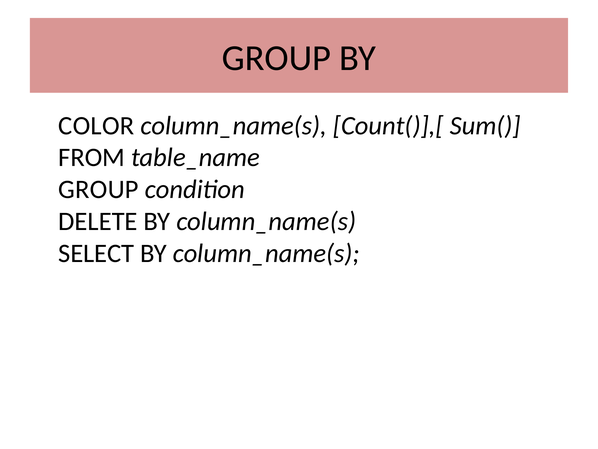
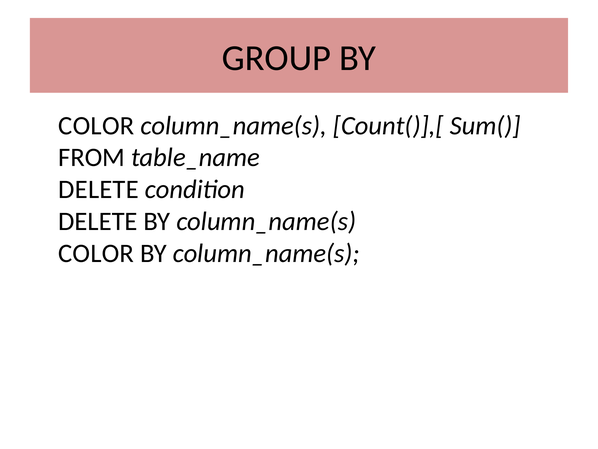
GROUP at (99, 189): GROUP -> DELETE
SELECT at (96, 253): SELECT -> COLOR
